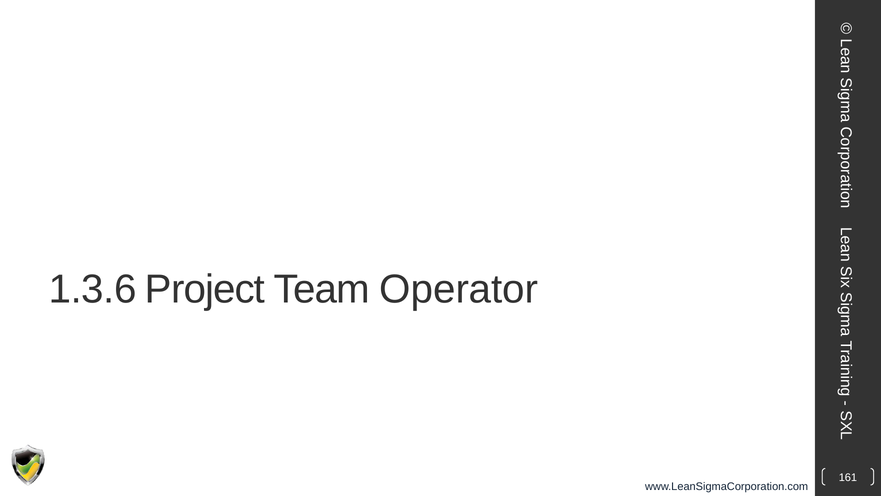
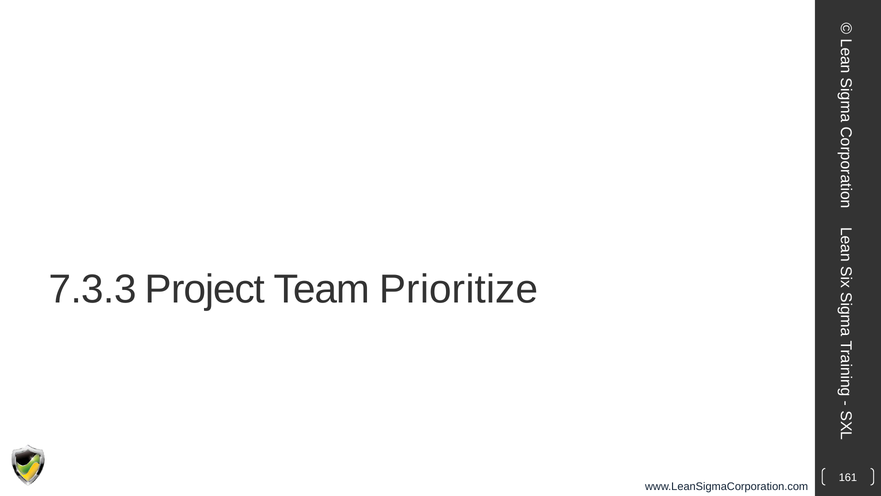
1.3.6: 1.3.6 -> 7.3.3
Operator: Operator -> Prioritize
